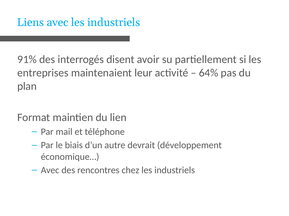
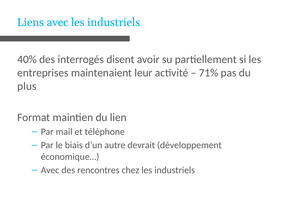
91%: 91% -> 40%
64%: 64% -> 71%
plan: plan -> plus
